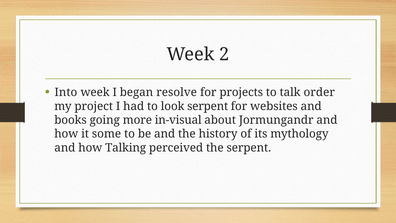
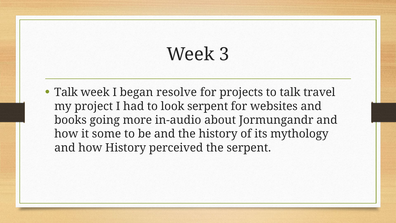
2: 2 -> 3
Into at (66, 92): Into -> Talk
order: order -> travel
in-visual: in-visual -> in-audio
how Talking: Talking -> History
